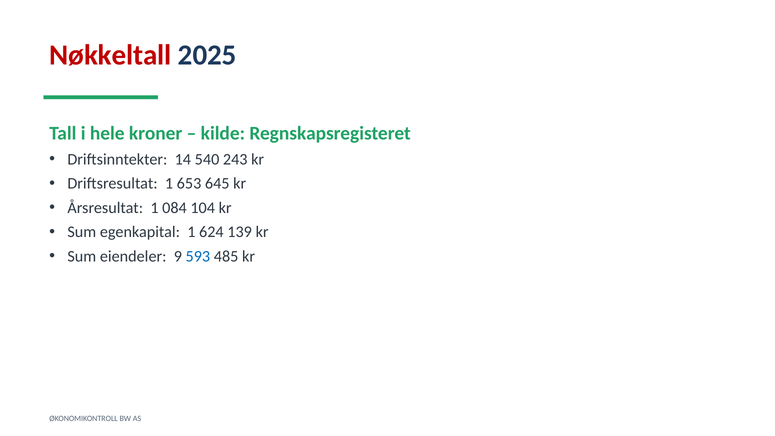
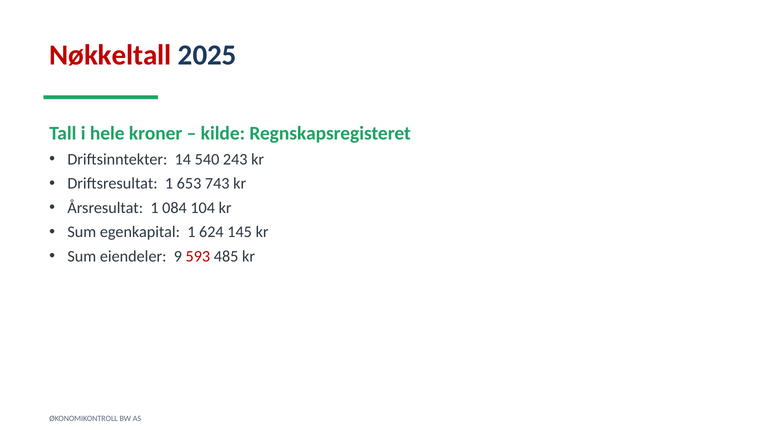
645: 645 -> 743
139: 139 -> 145
593 colour: blue -> red
